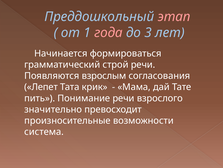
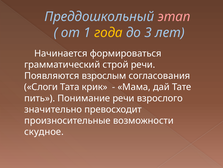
года colour: pink -> yellow
Лепет: Лепет -> Слоги
система: система -> скудное
